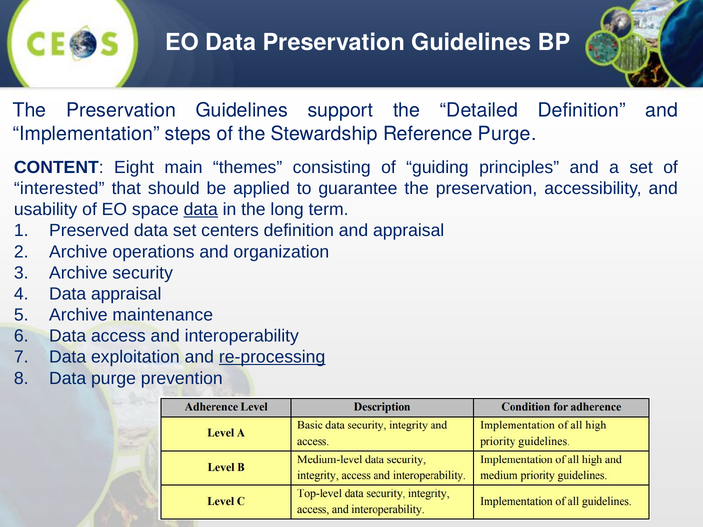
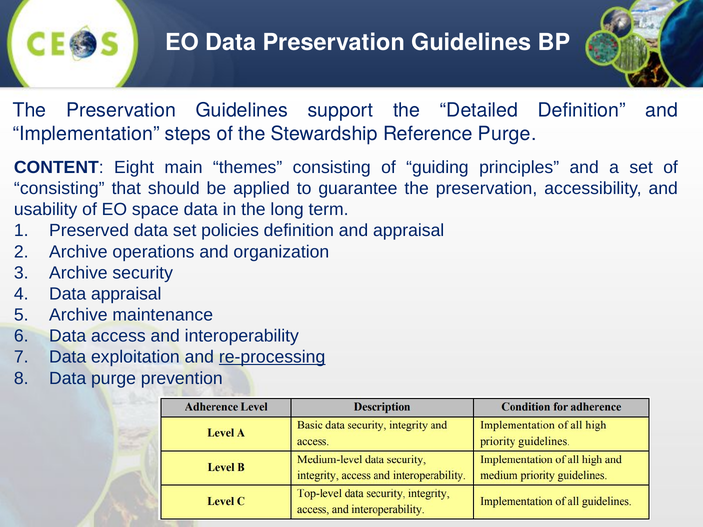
interested at (59, 189): interested -> consisting
data at (201, 210) underline: present -> none
centers: centers -> policies
